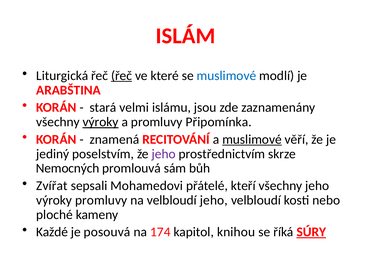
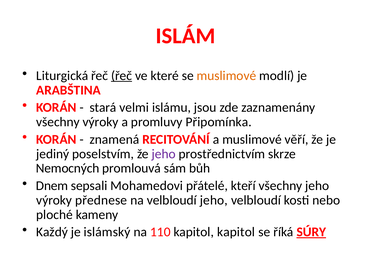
muslimové at (226, 76) colour: blue -> orange
výroky at (101, 122) underline: present -> none
muslimové at (252, 140) underline: present -> none
Zvířat: Zvířat -> Dnem
výroky promluvy: promluvy -> přednese
Každé: Každé -> Každý
posouvá: posouvá -> islámský
174: 174 -> 110
kapitol knihou: knihou -> kapitol
